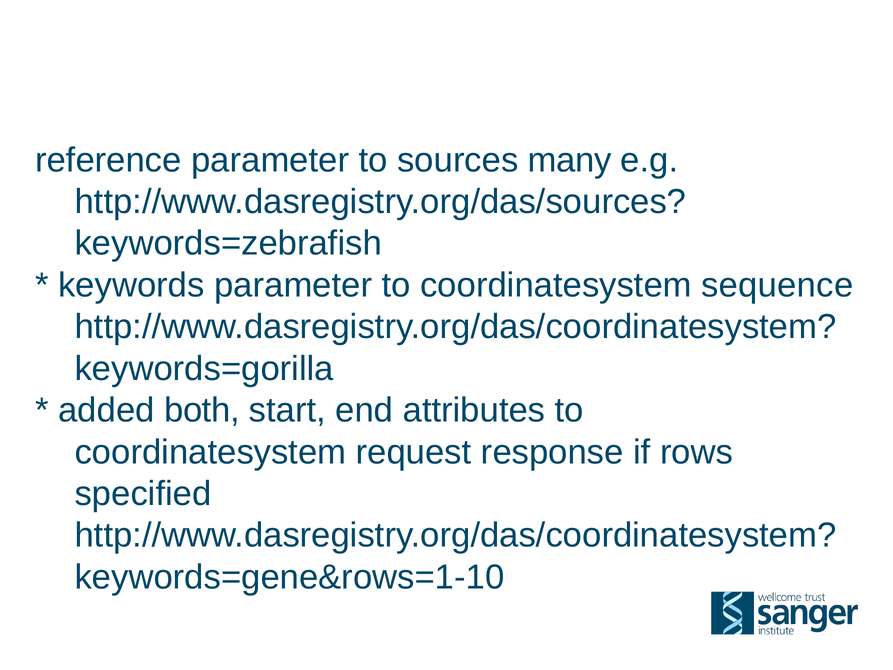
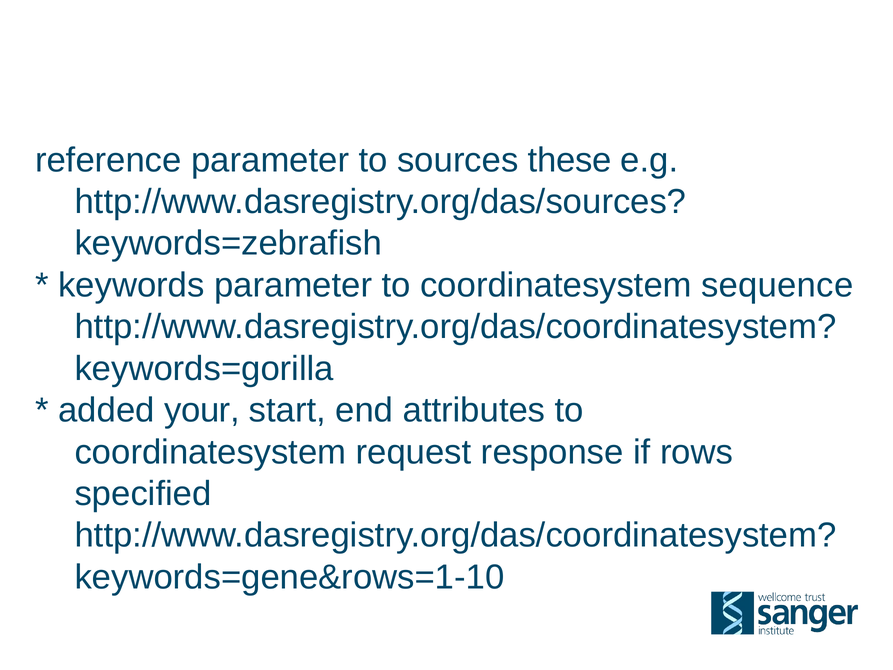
many: many -> these
both: both -> your
